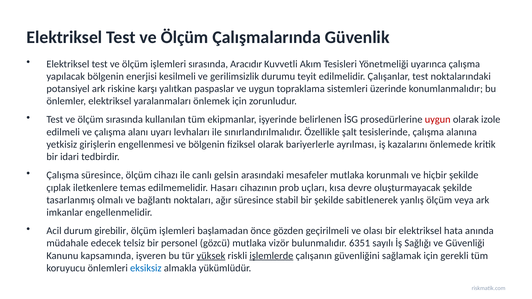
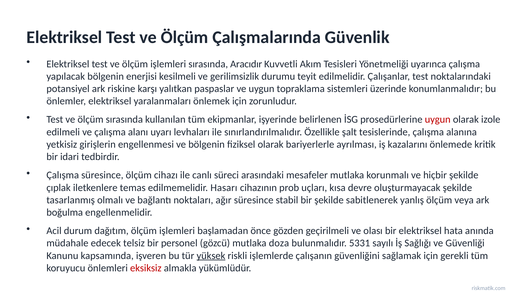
gelsin: gelsin -> süreci
imkanlar: imkanlar -> boğulma
girebilir: girebilir -> dağıtım
vizör: vizör -> doza
6351: 6351 -> 5331
işlemlerde underline: present -> none
eksiksiz colour: blue -> red
